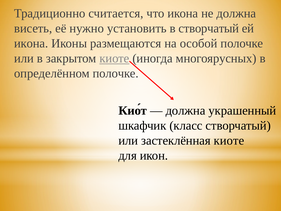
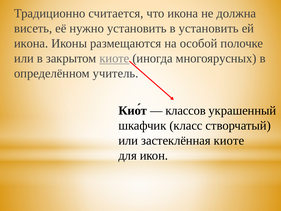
в створчатый: створчатый -> установить
определённом полочке: полочке -> учитель
должна at (186, 110): должна -> классов
